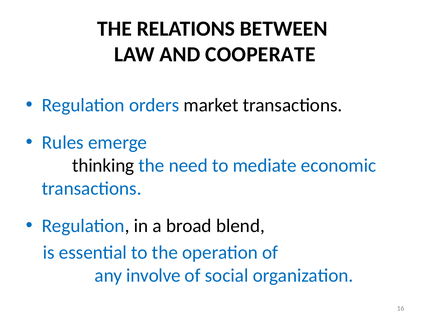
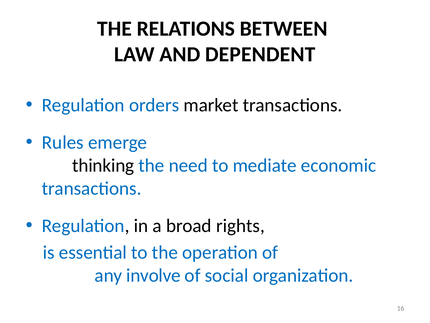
COOPERATE: COOPERATE -> DEPENDENT
blend: blend -> rights
